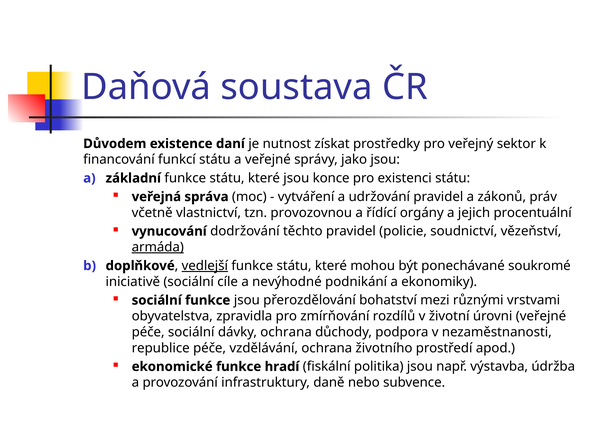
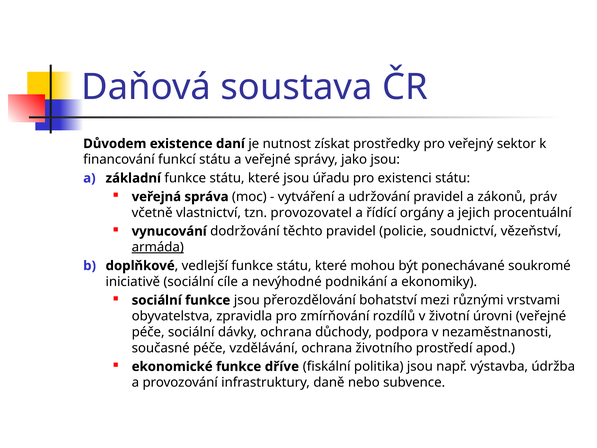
konce: konce -> úřadu
provozovnou: provozovnou -> provozovatel
vedlejší underline: present -> none
republice: republice -> současné
hradí: hradí -> dříve
